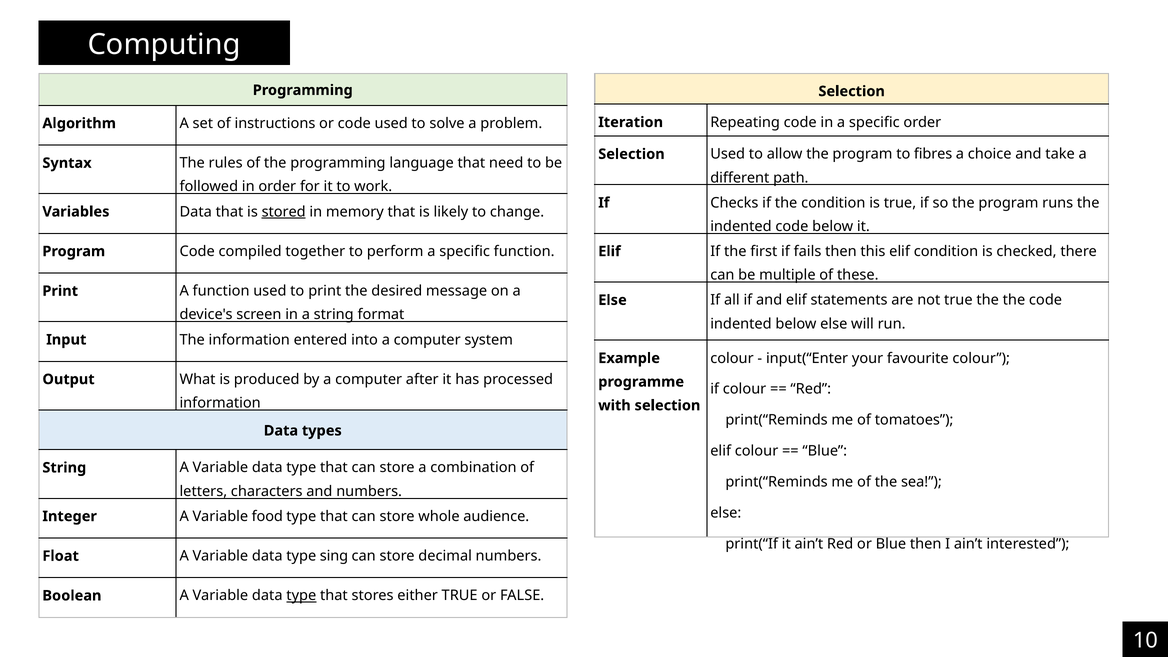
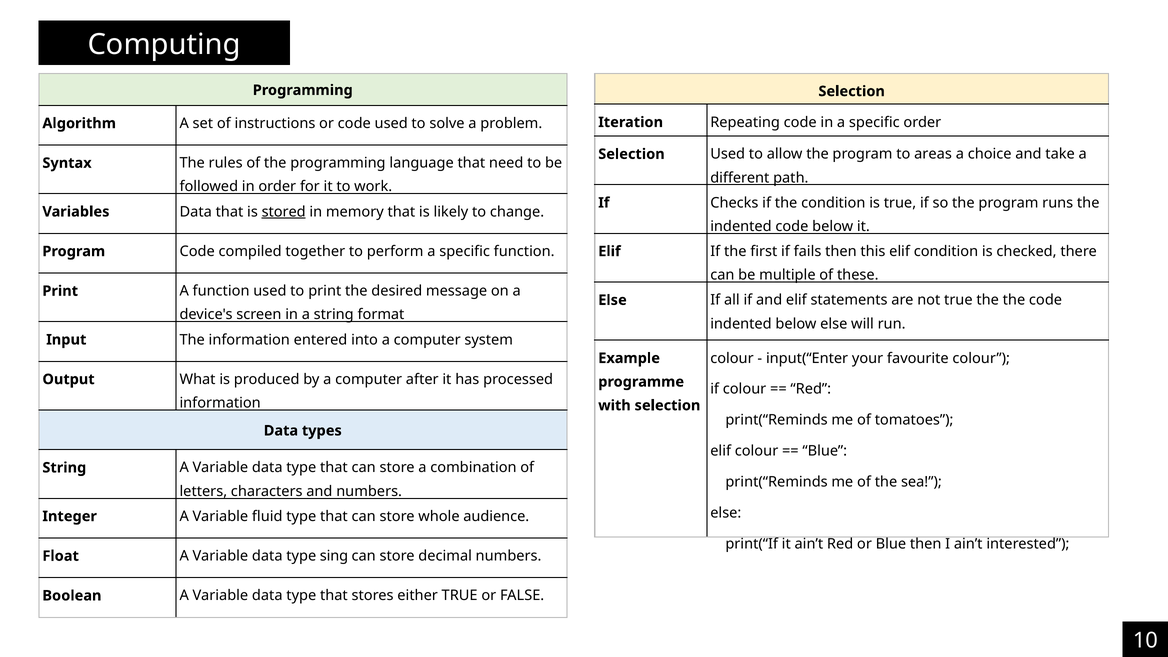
fibres: fibres -> areas
food: food -> fluid
type at (301, 596) underline: present -> none
